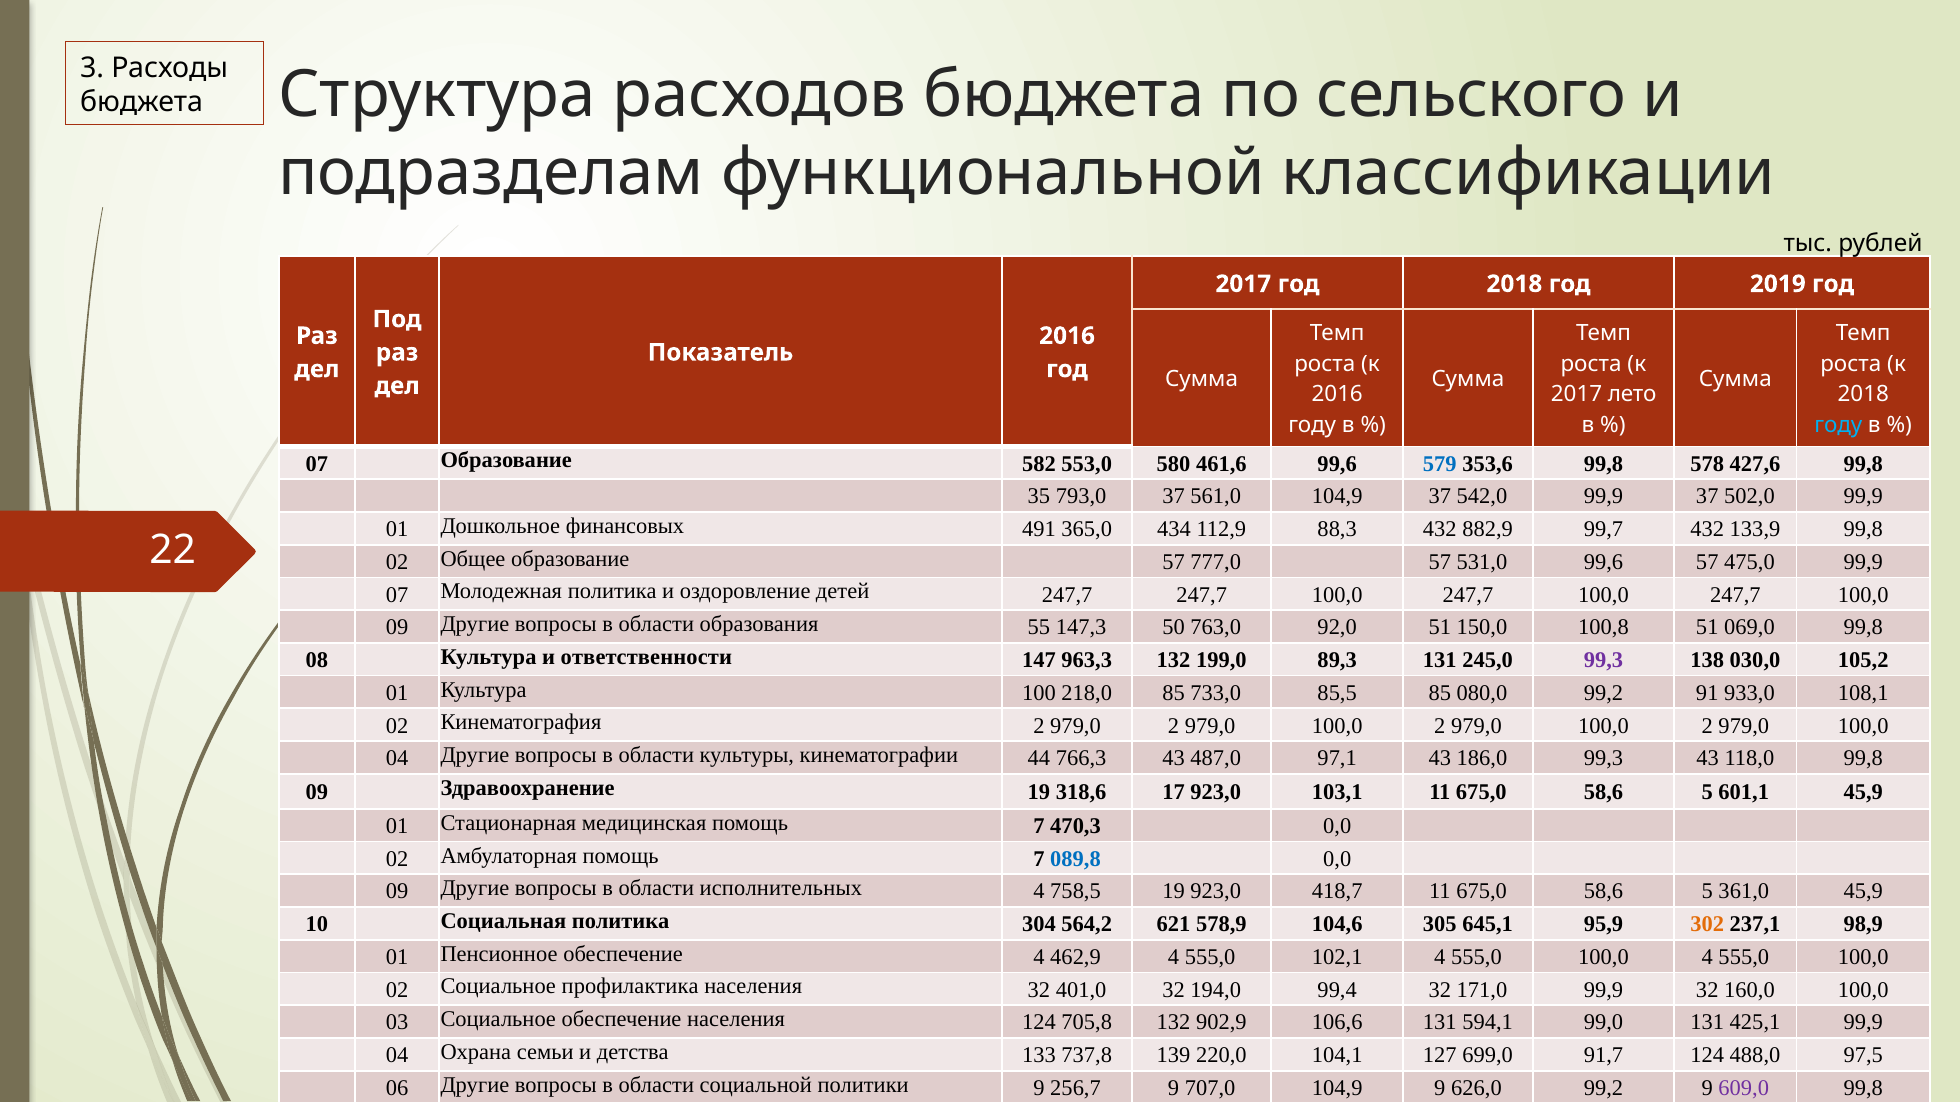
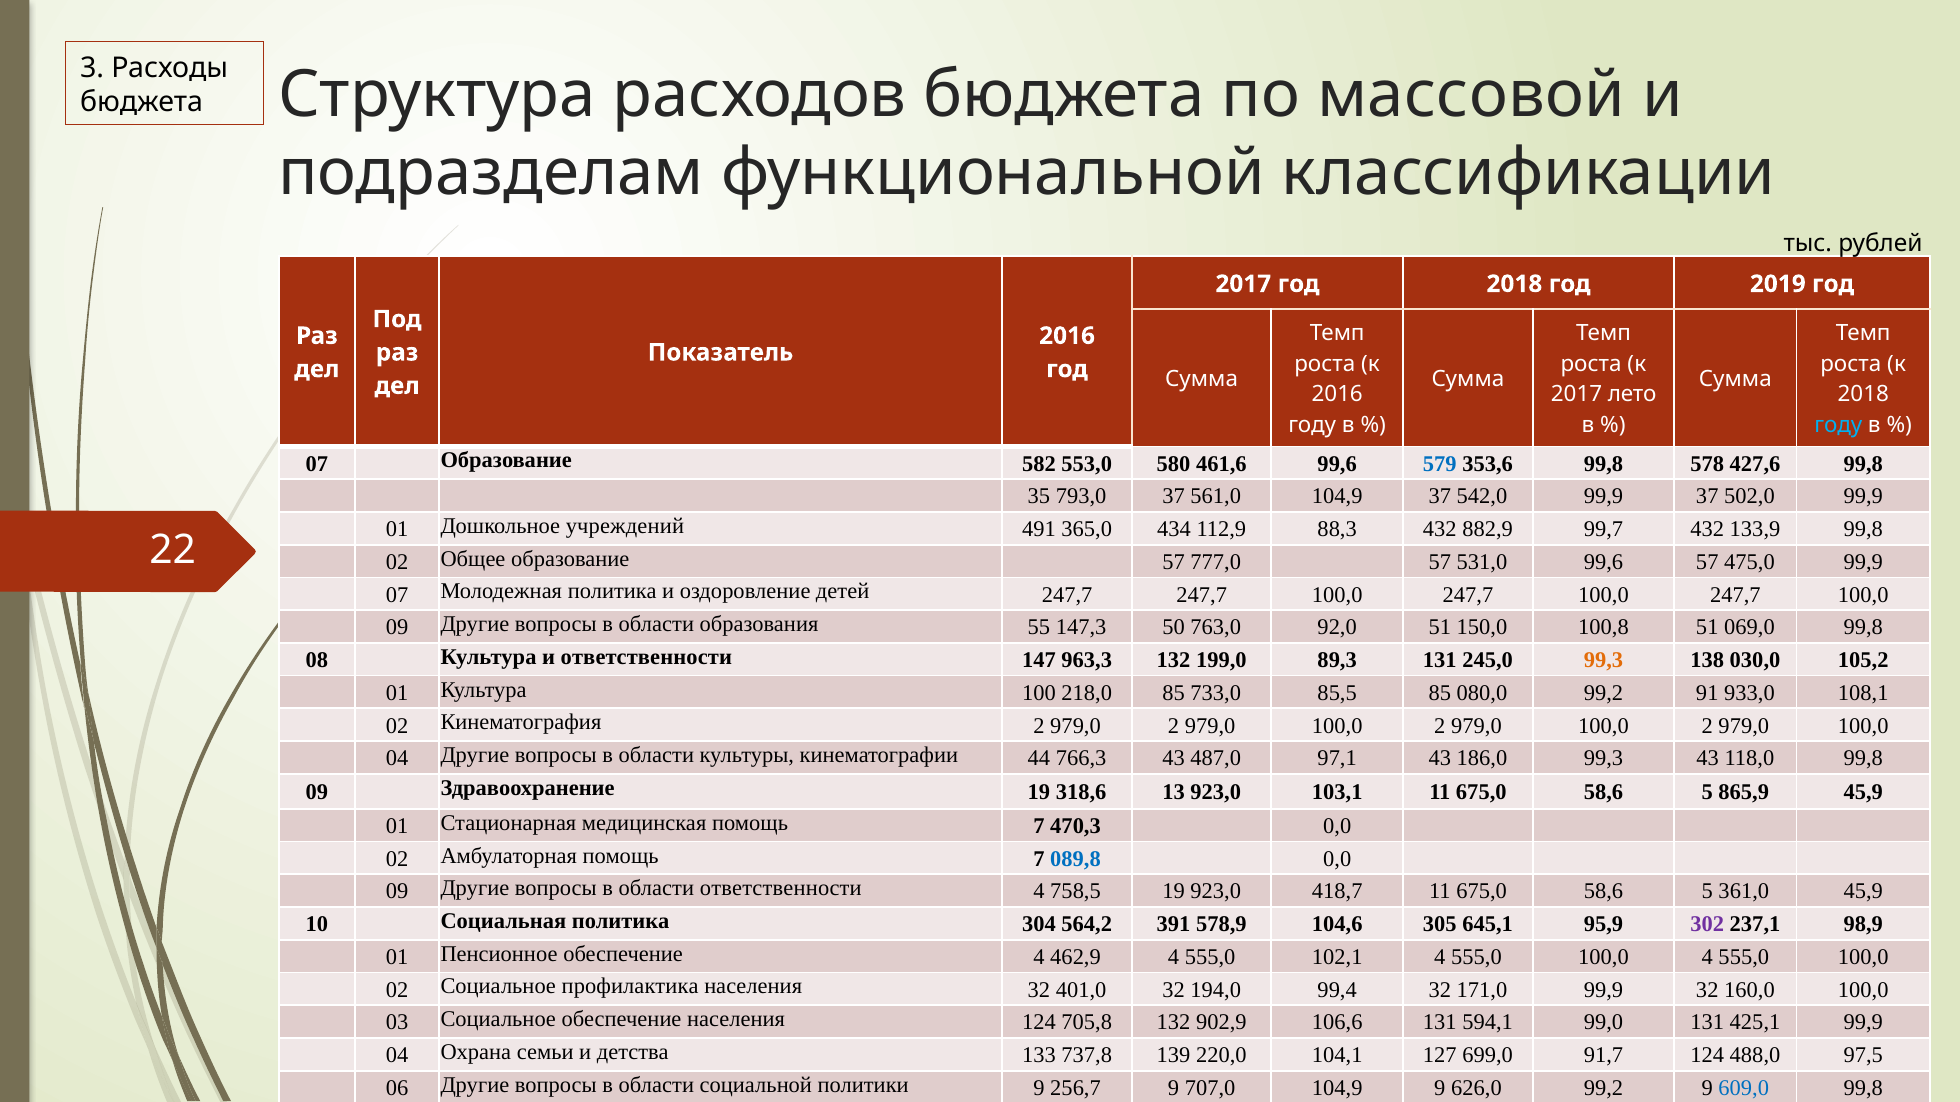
сельского: сельского -> массовой
финансовых: финансовых -> учреждений
99,3 at (1604, 660) colour: purple -> orange
17: 17 -> 13
601,1: 601,1 -> 865,9
области исполнительных: исполнительных -> ответственности
621: 621 -> 391
302 colour: orange -> purple
609,0 colour: purple -> blue
